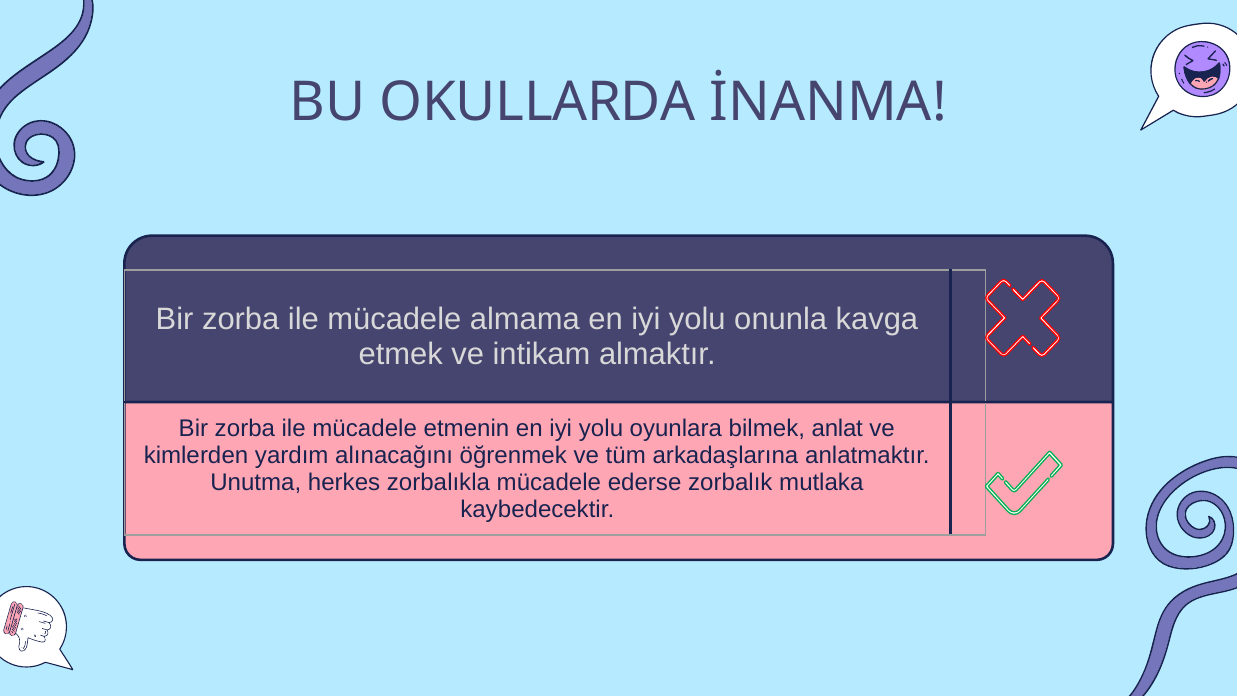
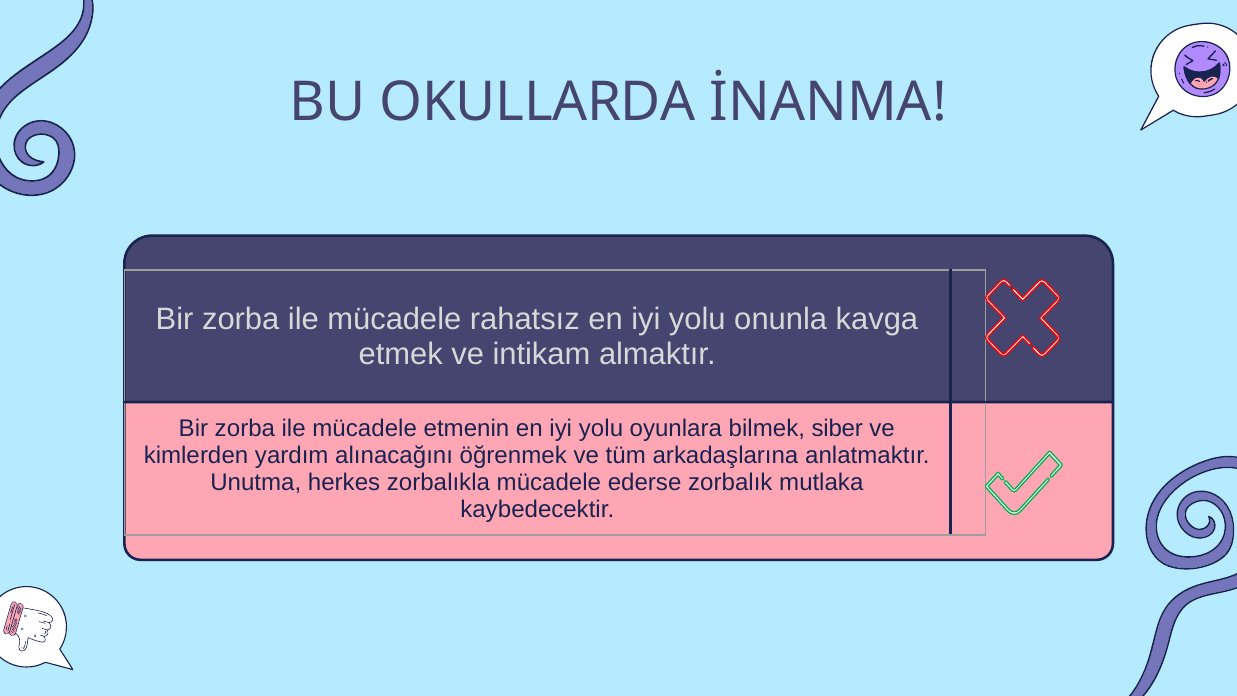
almama: almama -> rahatsız
anlat: anlat -> siber
